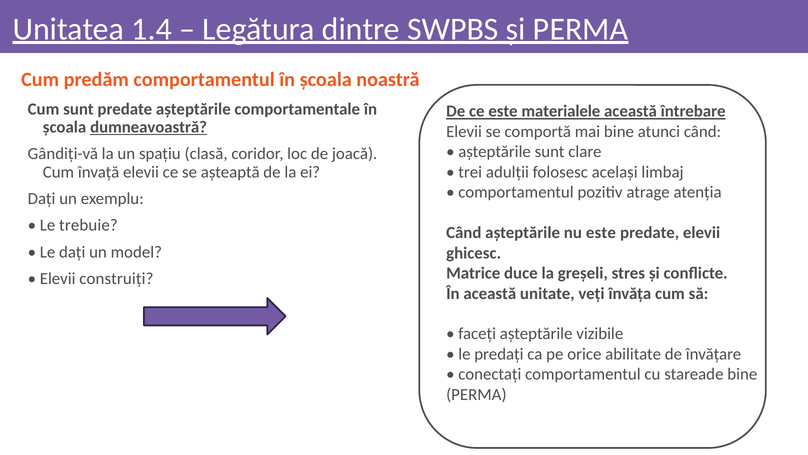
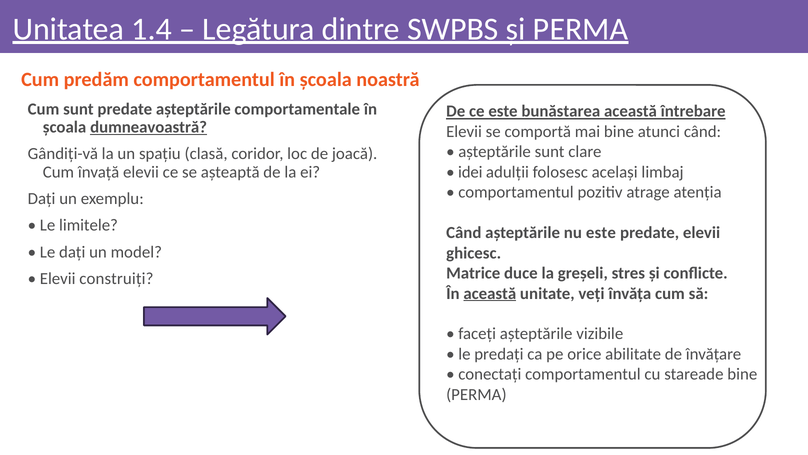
materialele: materialele -> bunăstarea
trei: trei -> idei
trebuie: trebuie -> limitele
această at (490, 293) underline: none -> present
